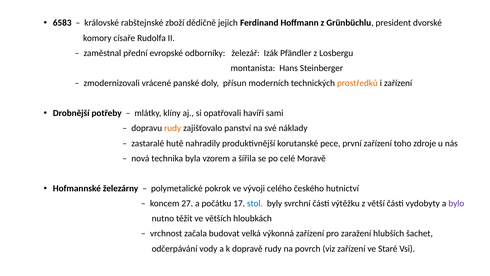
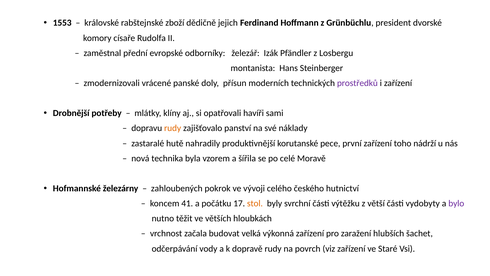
6583: 6583 -> 1553
prostředků colour: orange -> purple
zdroje: zdroje -> nádrží
polymetalické: polymetalické -> zahloubených
27: 27 -> 41
stol colour: blue -> orange
